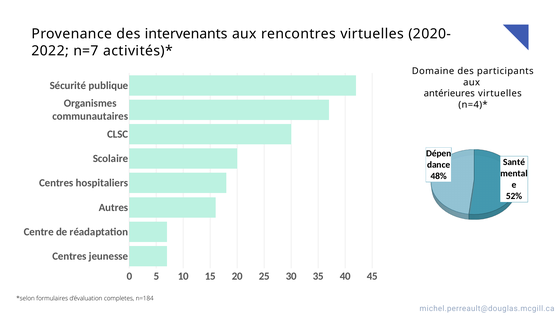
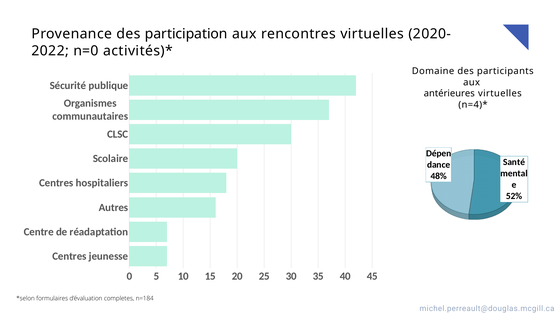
intervenants: intervenants -> participation
n=7: n=7 -> n=0
